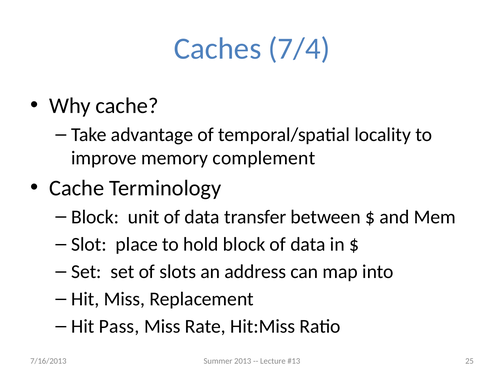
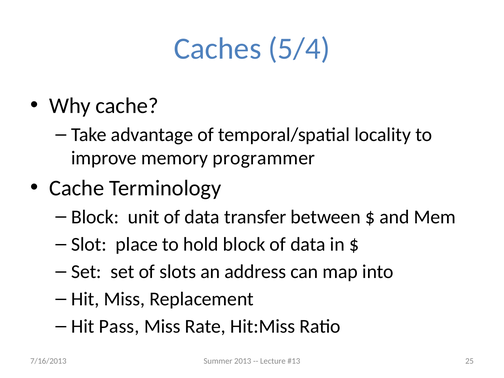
7/4: 7/4 -> 5/4
complement: complement -> programmer
